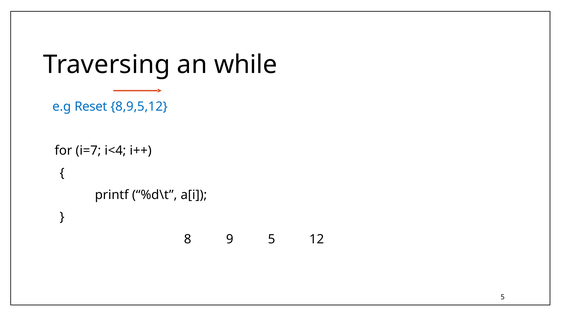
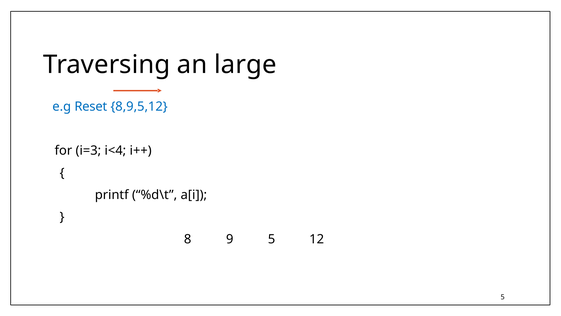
while: while -> large
i=7: i=7 -> i=3
